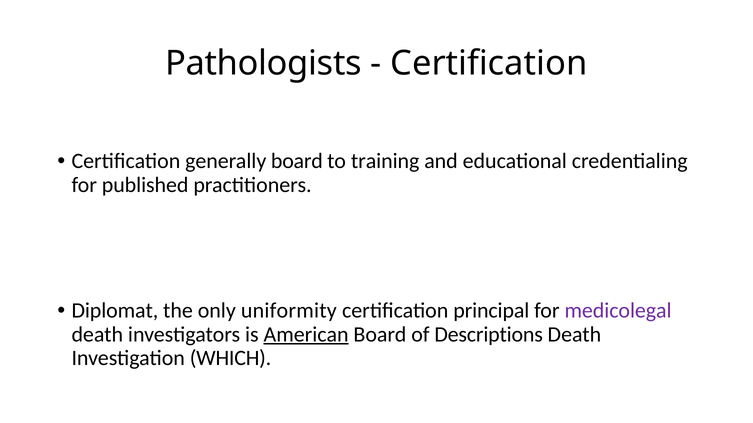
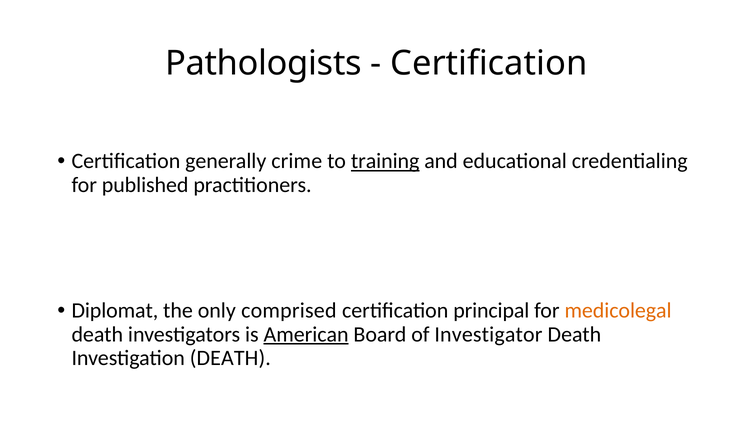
generally board: board -> crime
training underline: none -> present
uniformity: uniformity -> comprised
medicolegal colour: purple -> orange
Descriptions: Descriptions -> Investigator
Investigation WHICH: WHICH -> DEATH
